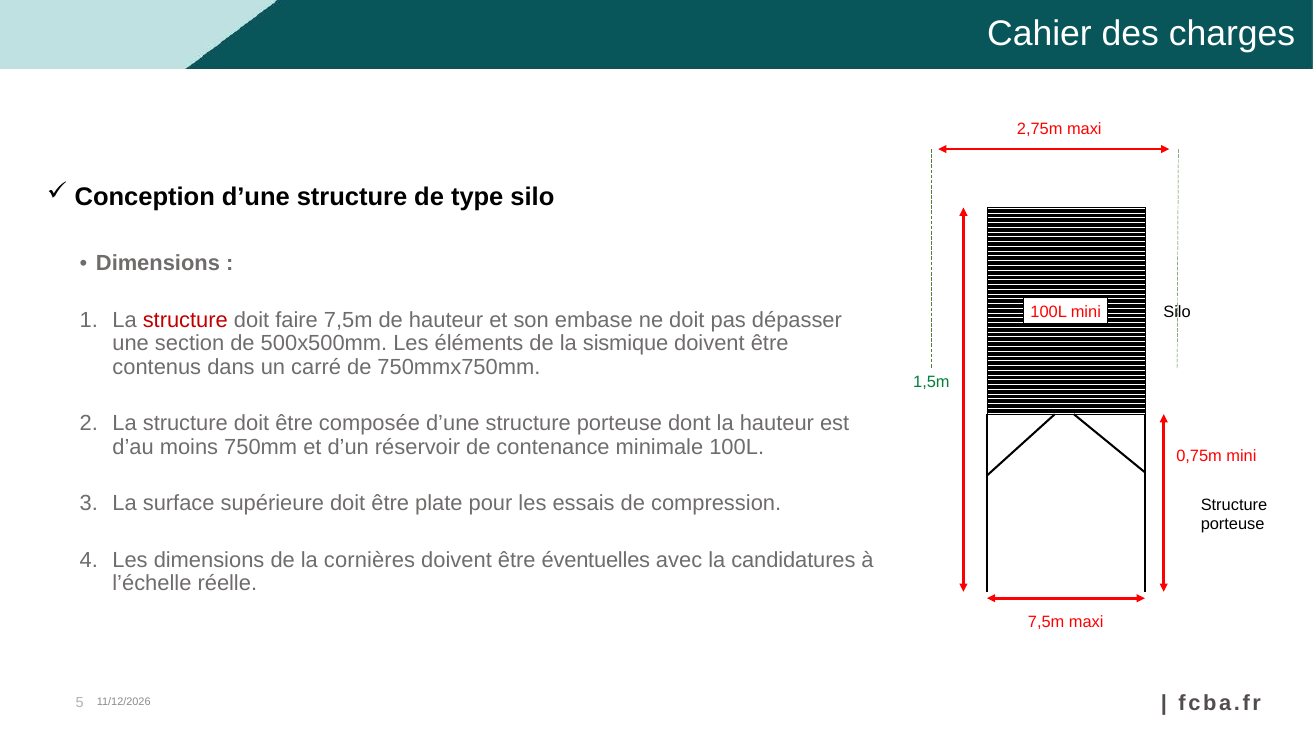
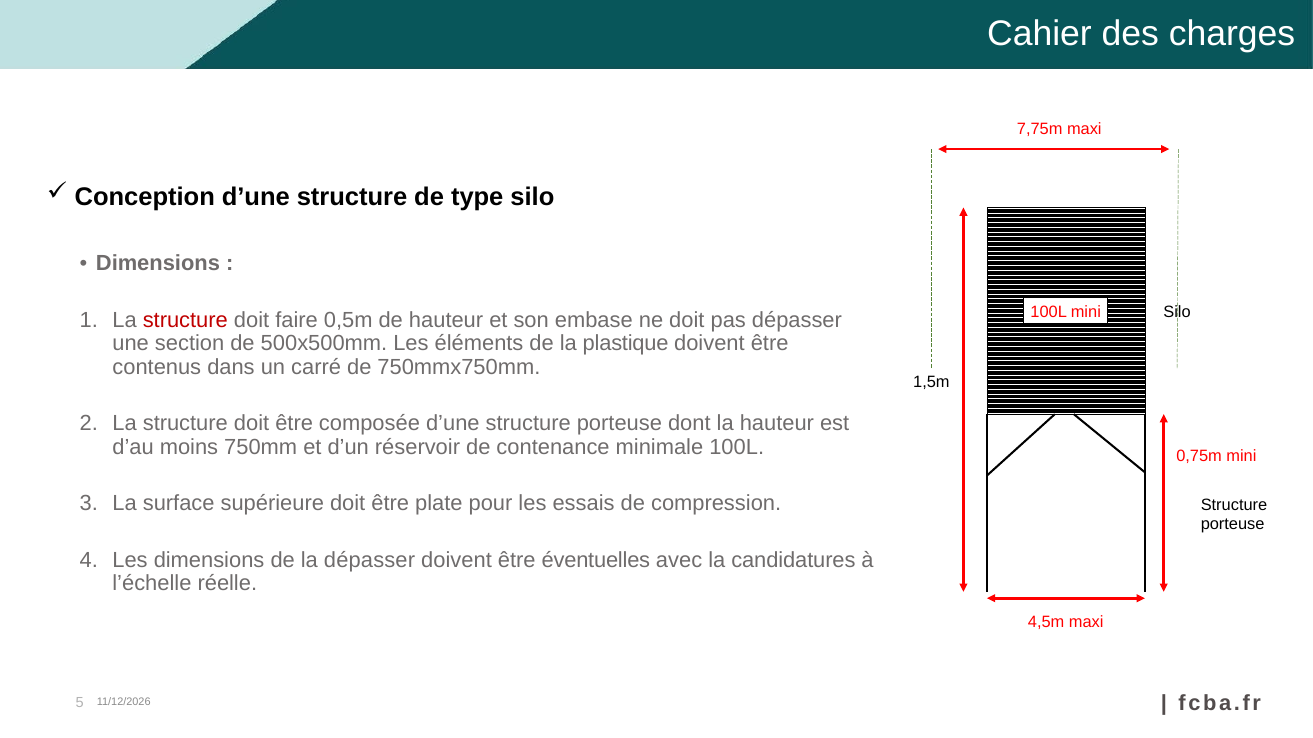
2,75m: 2,75m -> 7,75m
faire 7,5m: 7,5m -> 0,5m
sismique: sismique -> plastique
1,5m colour: green -> black
la cornières: cornières -> dépasser
7,5m at (1046, 622): 7,5m -> 4,5m
